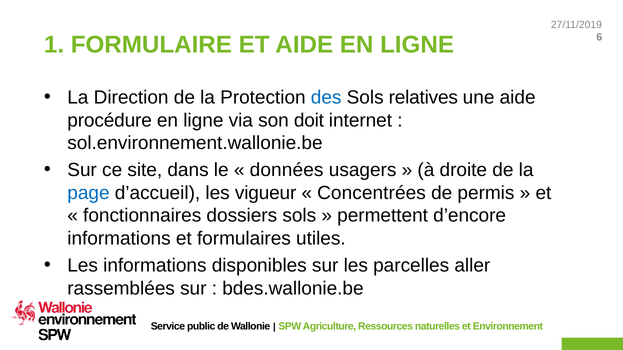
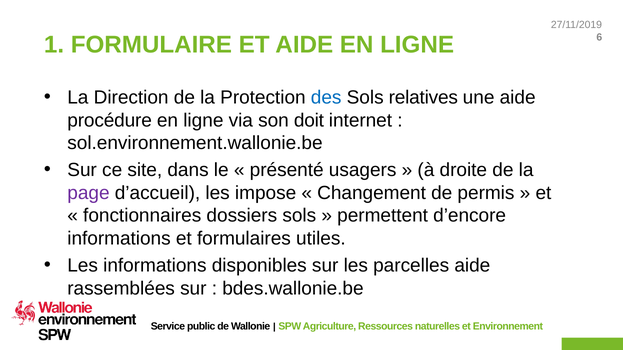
données: données -> présenté
page colour: blue -> purple
vigueur: vigueur -> impose
Concentrées: Concentrées -> Changement
parcelles aller: aller -> aide
